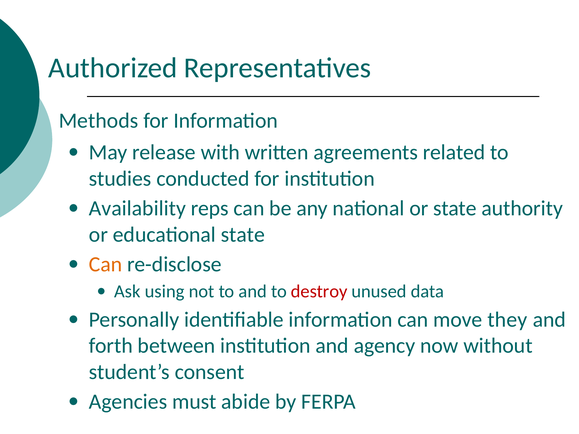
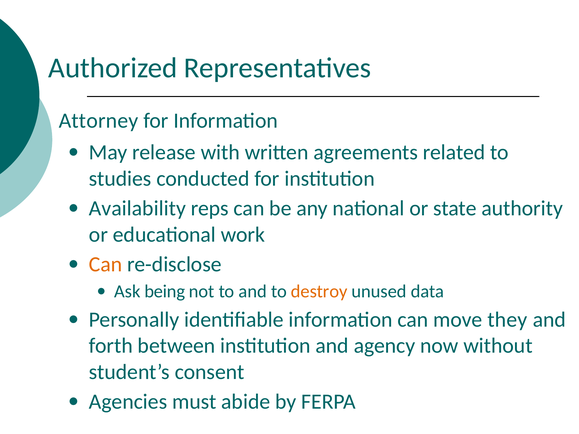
Methods: Methods -> Attorney
educational state: state -> work
using: using -> being
destroy colour: red -> orange
